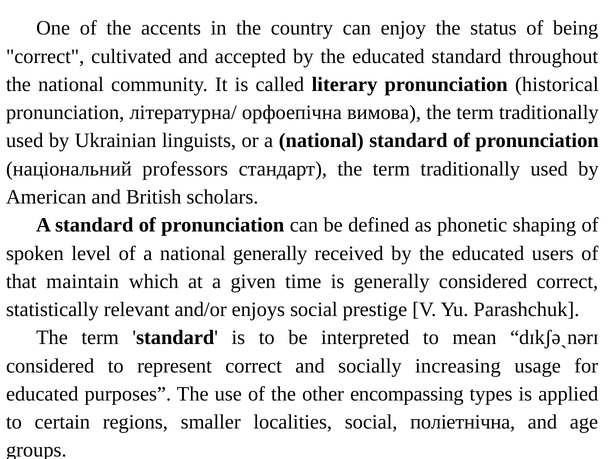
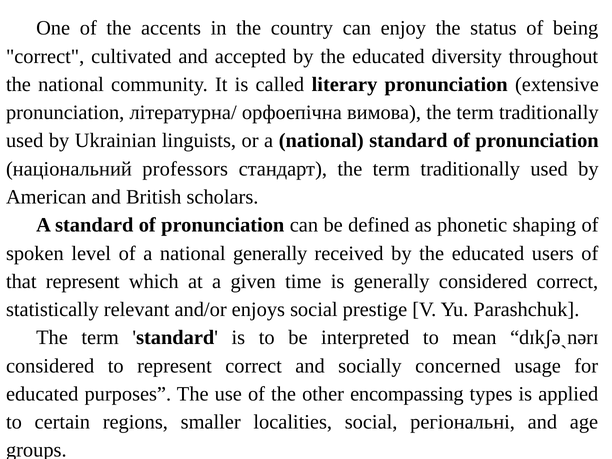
educated standard: standard -> diversity
historical: historical -> extensive
that maintain: maintain -> represent
increasing: increasing -> concerned
поліетнічна: поліетнічна -> регіональні
